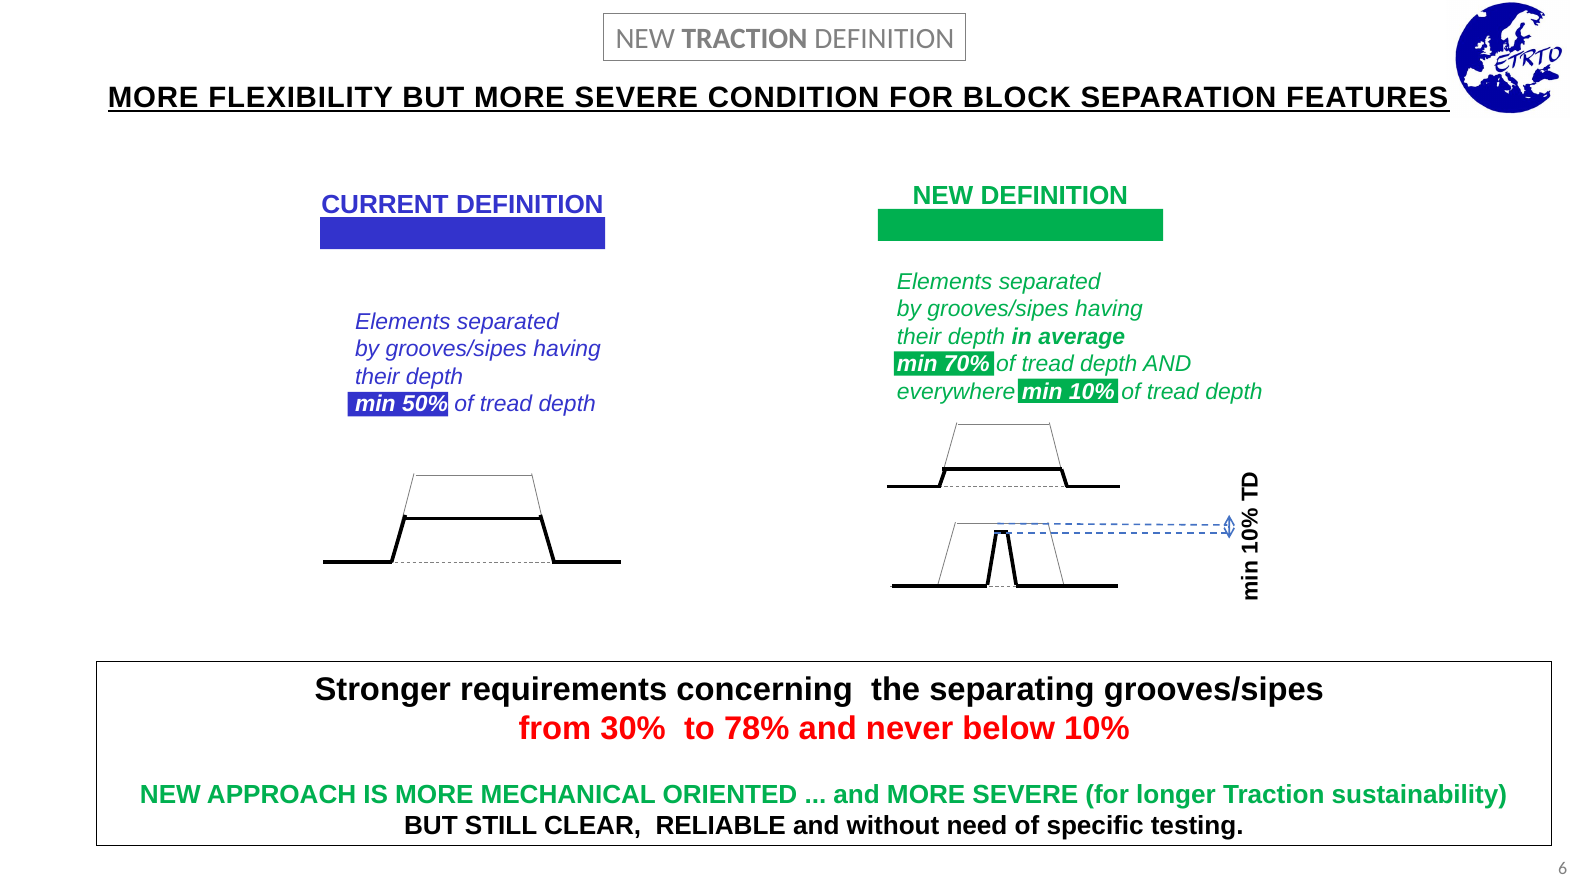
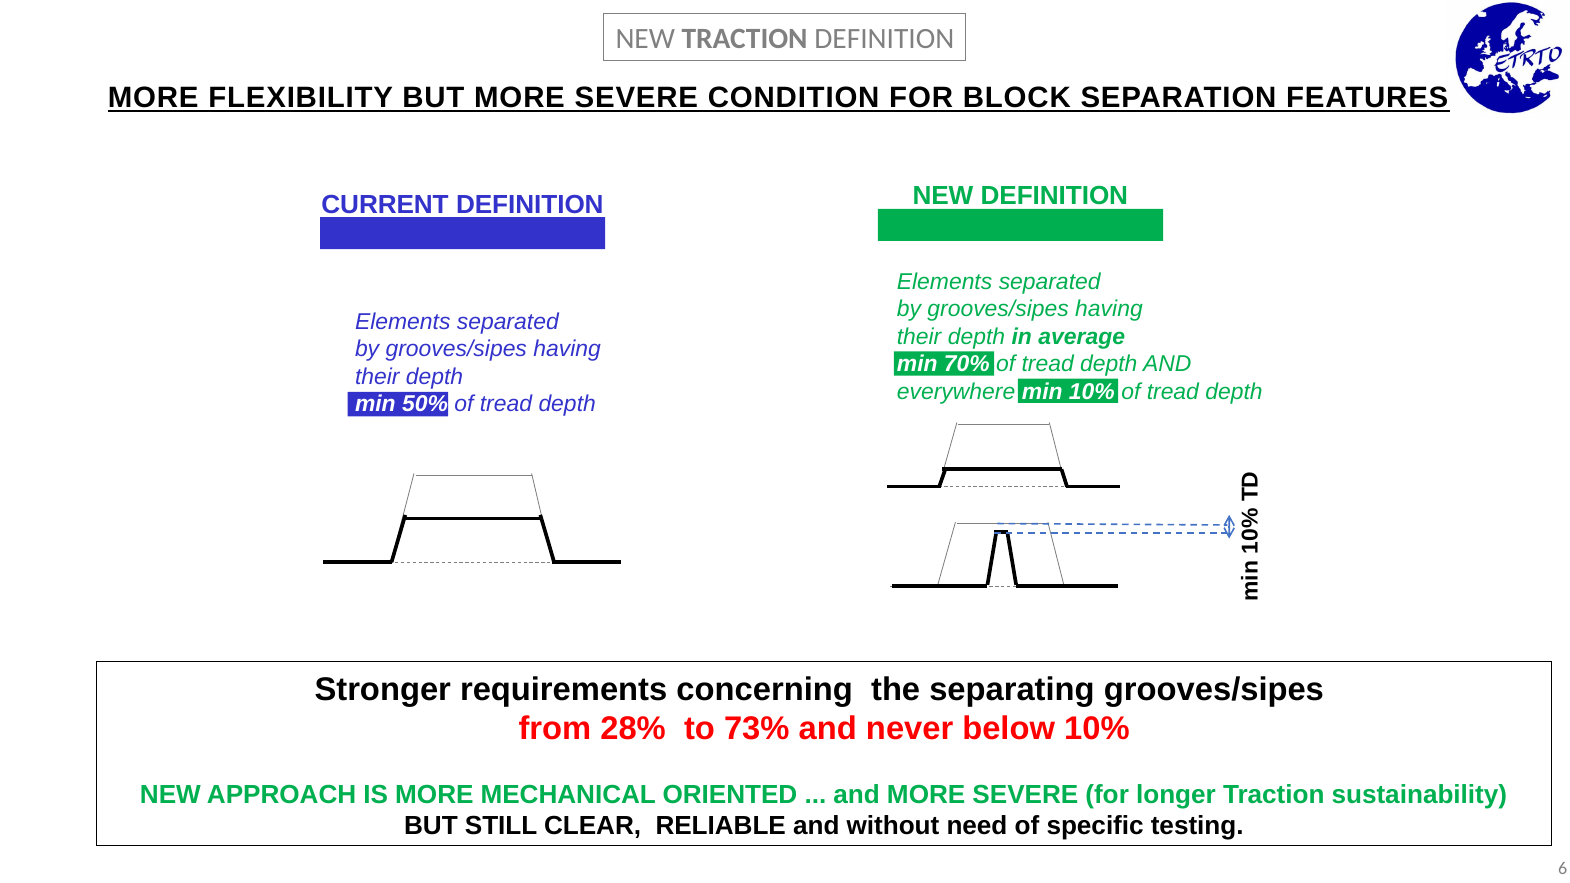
30%: 30% -> 28%
78%: 78% -> 73%
